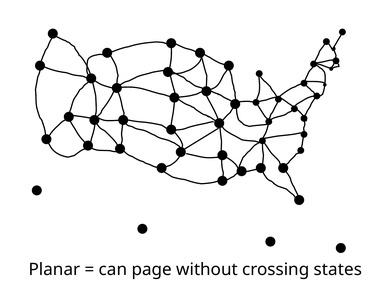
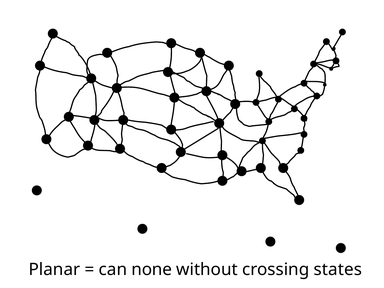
page: page -> none
